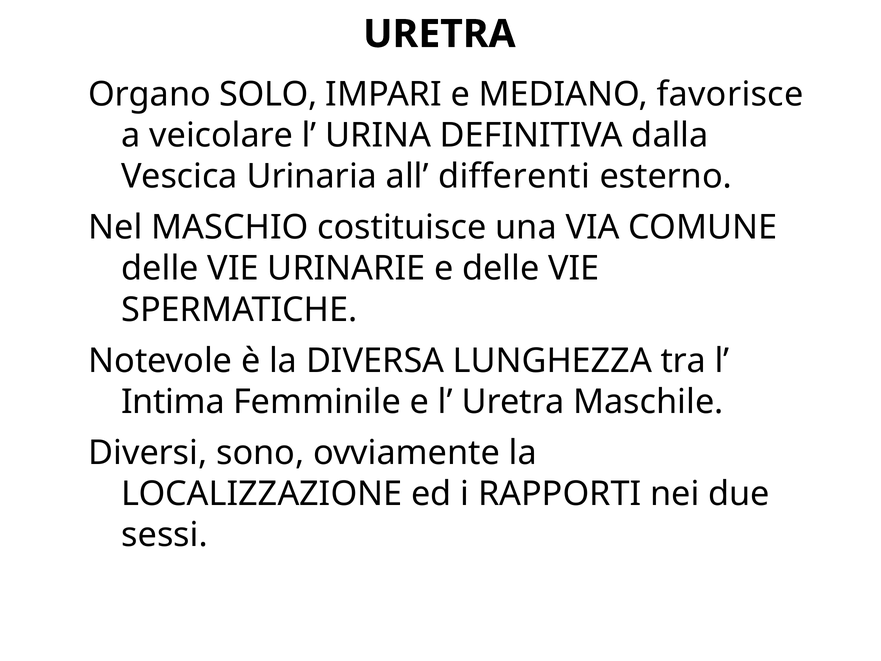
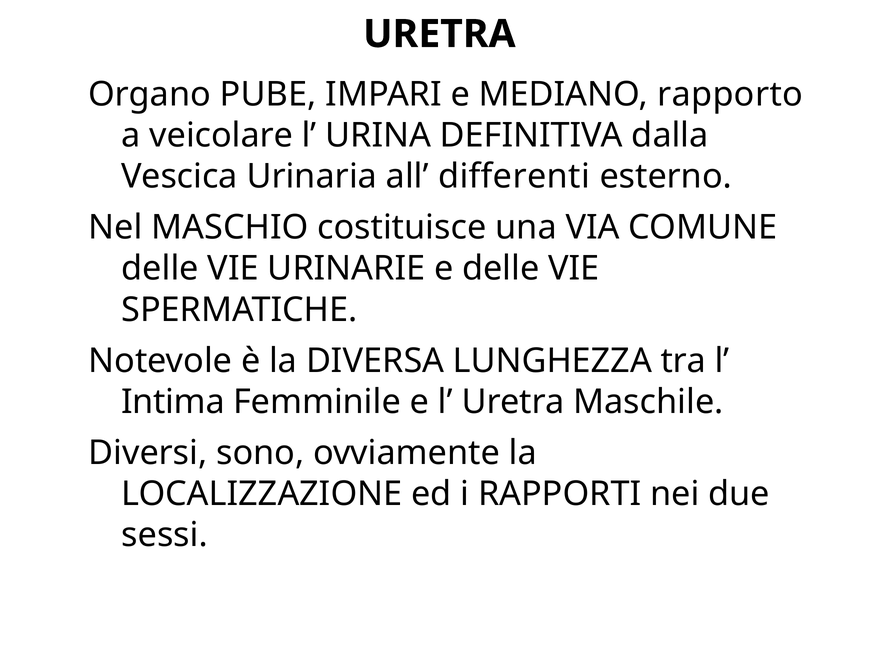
SOLO: SOLO -> PUBE
favorisce: favorisce -> rapporto
